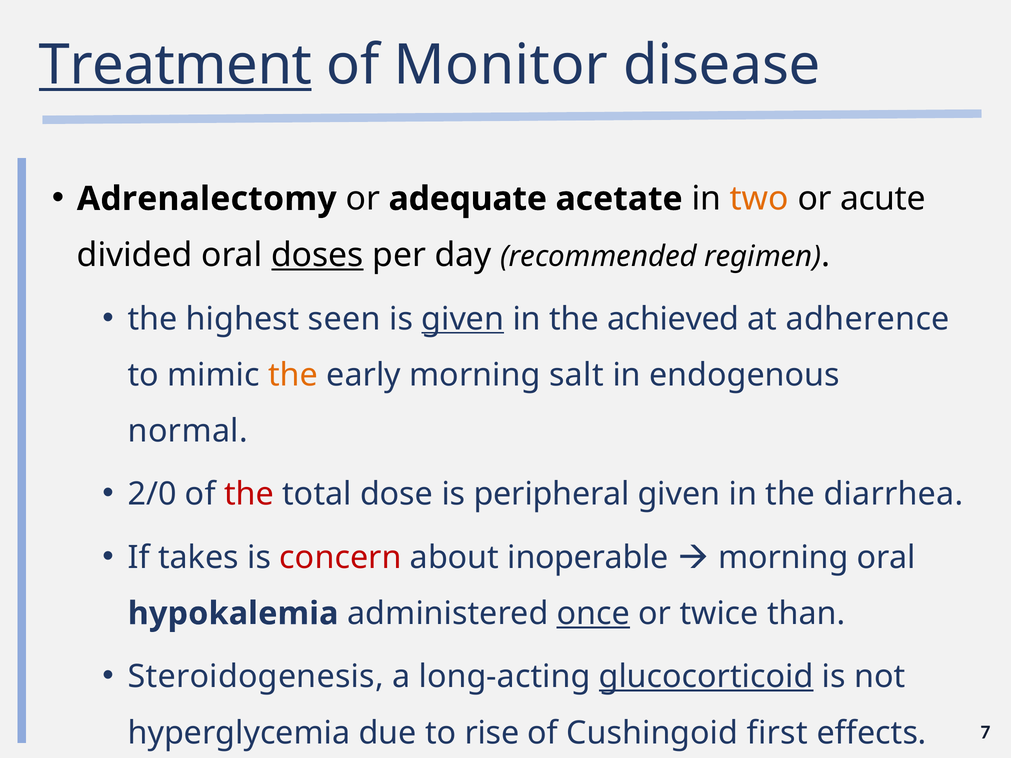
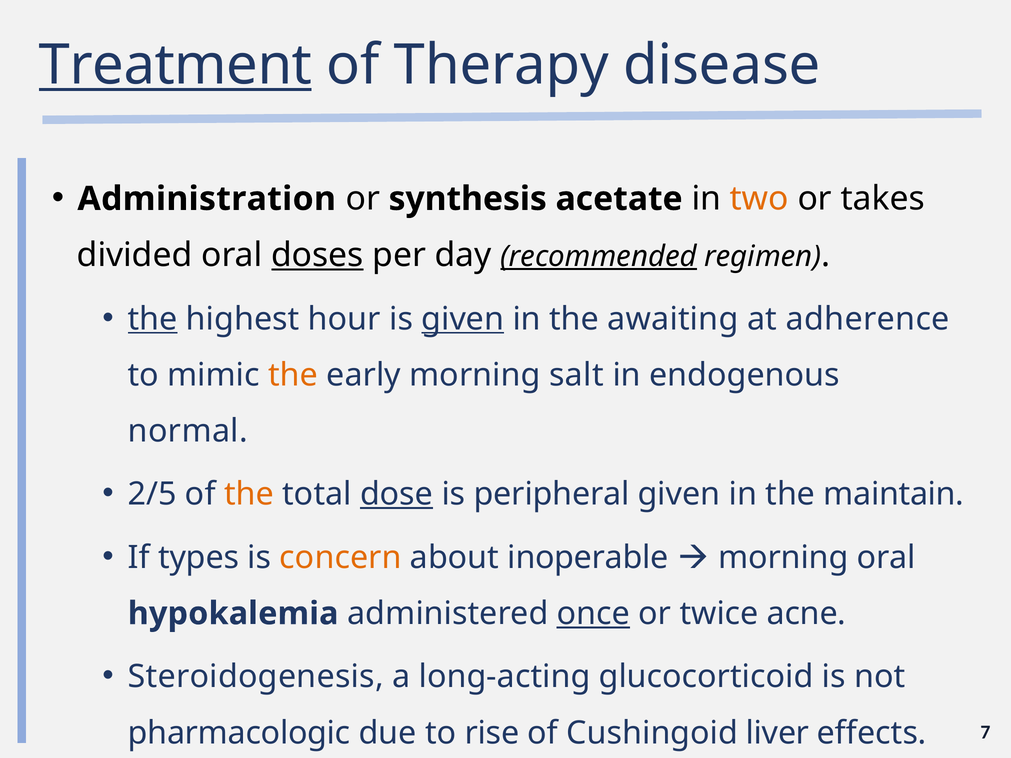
Monitor: Monitor -> Therapy
Adrenalectomy: Adrenalectomy -> Administration
adequate: adequate -> synthesis
acute: acute -> takes
recommended underline: none -> present
the at (153, 319) underline: none -> present
seen: seen -> hour
achieved: achieved -> awaiting
2/0: 2/0 -> 2/5
the at (249, 494) colour: red -> orange
dose underline: none -> present
diarrhea: diarrhea -> maintain
takes: takes -> types
concern colour: red -> orange
than: than -> acne
glucocorticoid underline: present -> none
hyperglycemia: hyperglycemia -> pharmacologic
first: first -> liver
